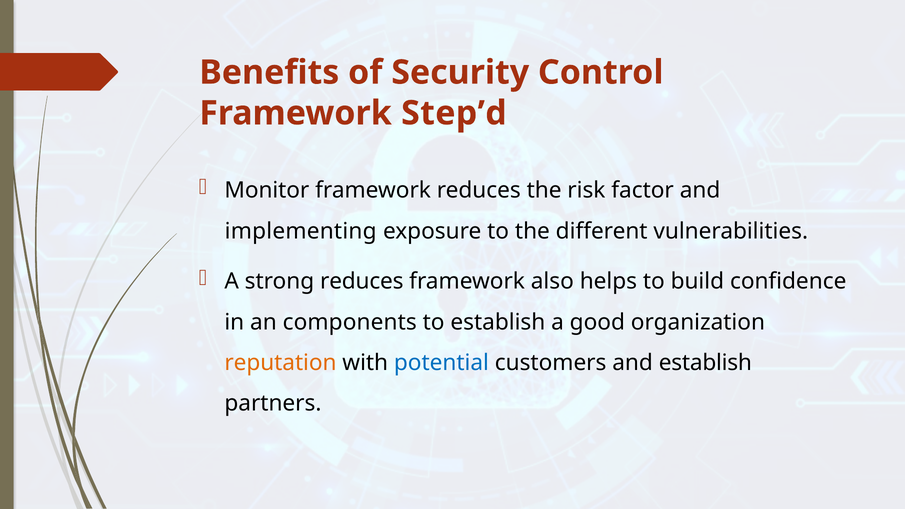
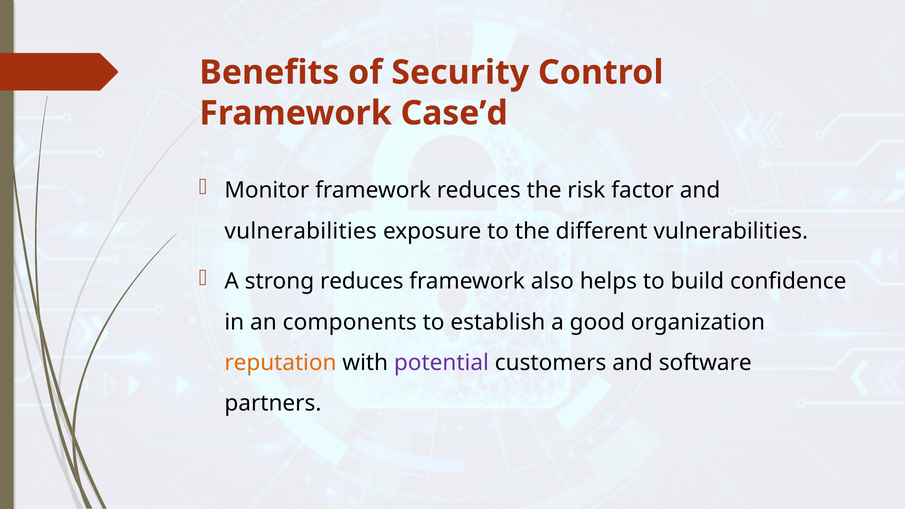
Step’d: Step’d -> Case’d
implementing at (301, 231): implementing -> vulnerabilities
potential colour: blue -> purple
and establish: establish -> software
